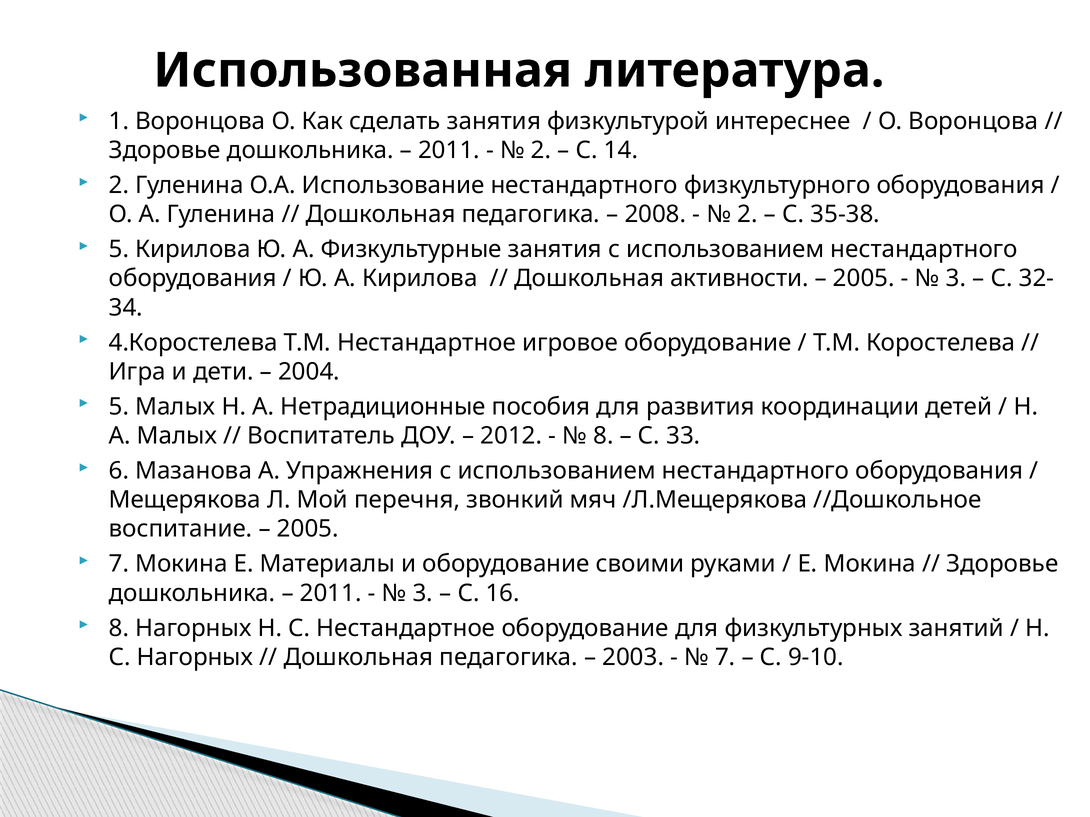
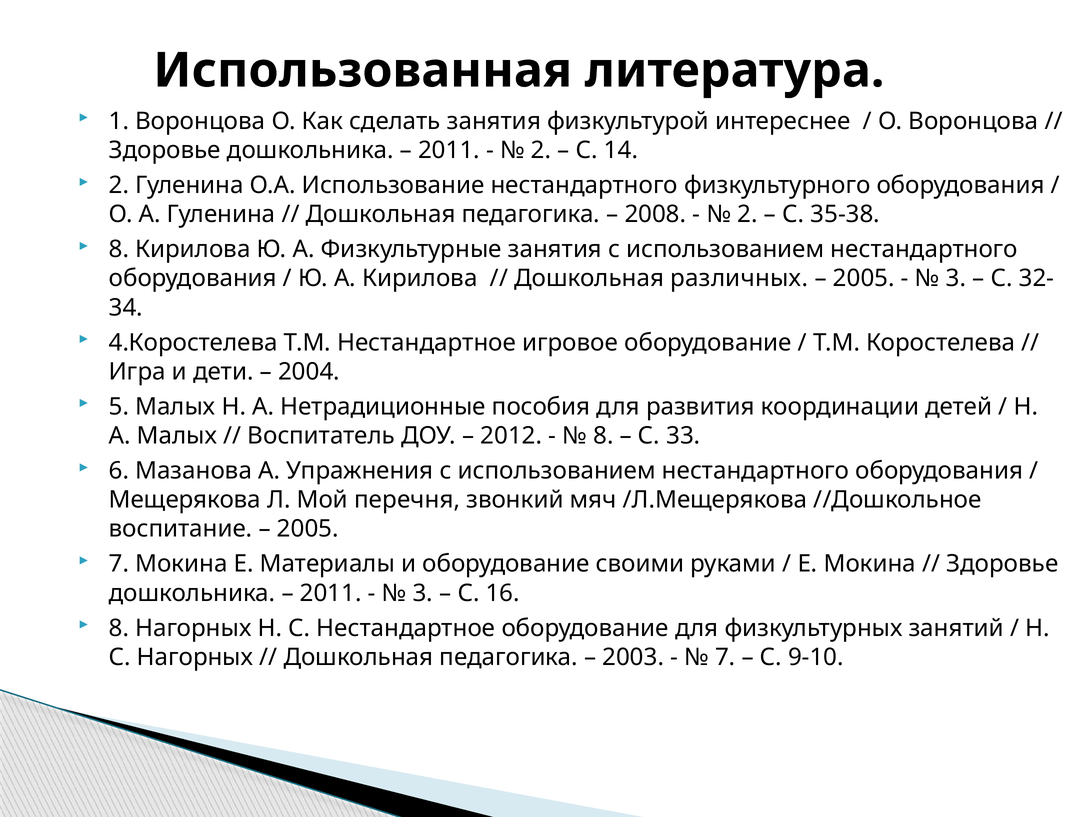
5 at (119, 250): 5 -> 8
активности: активности -> различных
